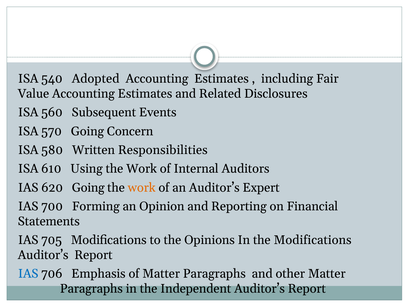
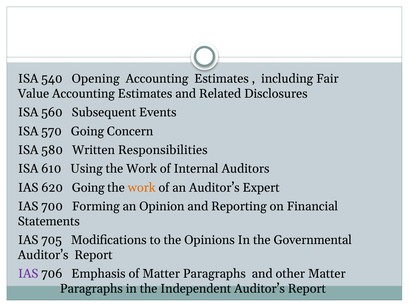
Adopted: Adopted -> Opening
the Modifications: Modifications -> Governmental
IAS at (28, 274) colour: blue -> purple
